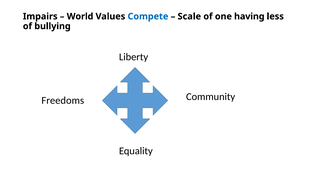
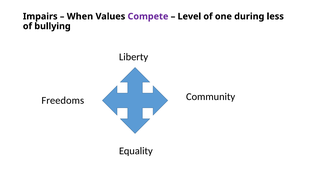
World: World -> When
Compete colour: blue -> purple
Scale: Scale -> Level
having: having -> during
